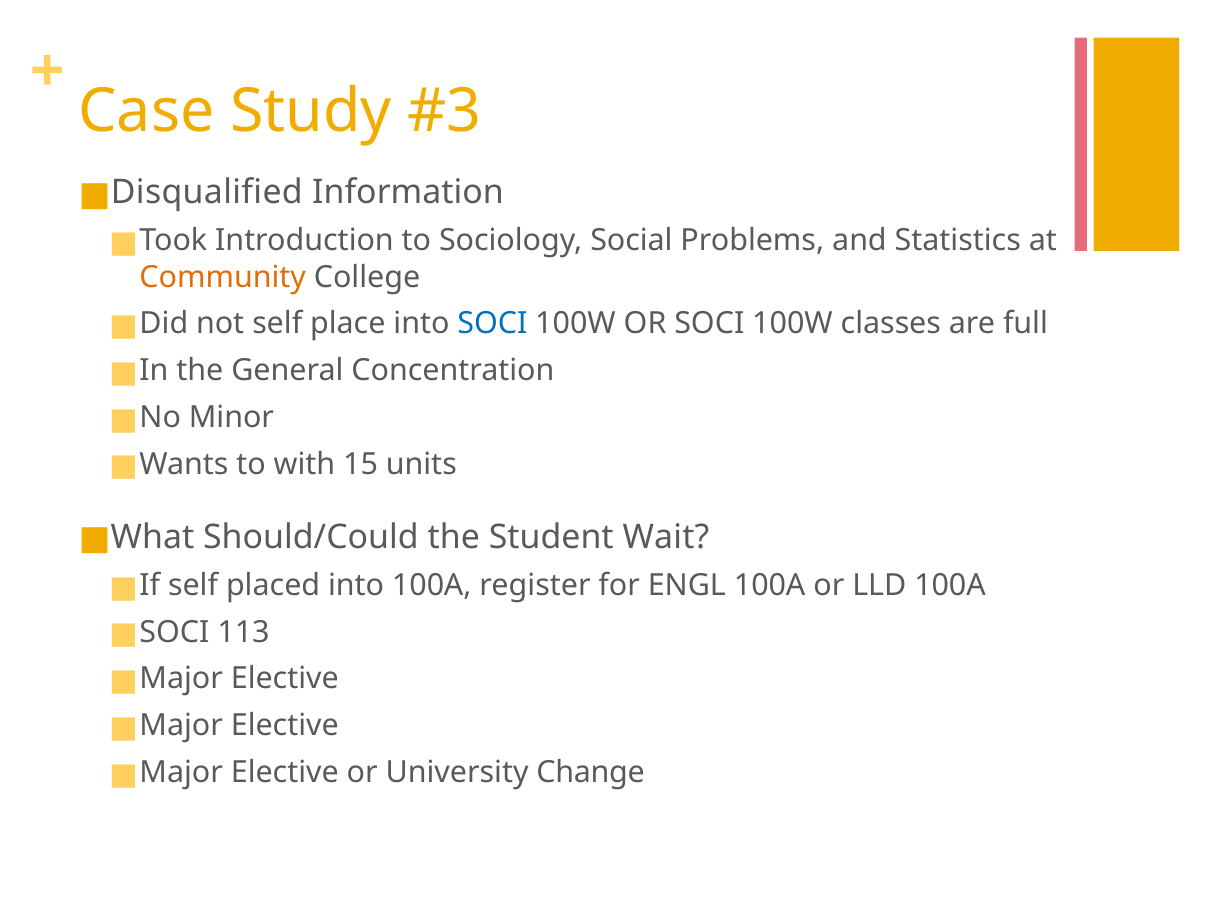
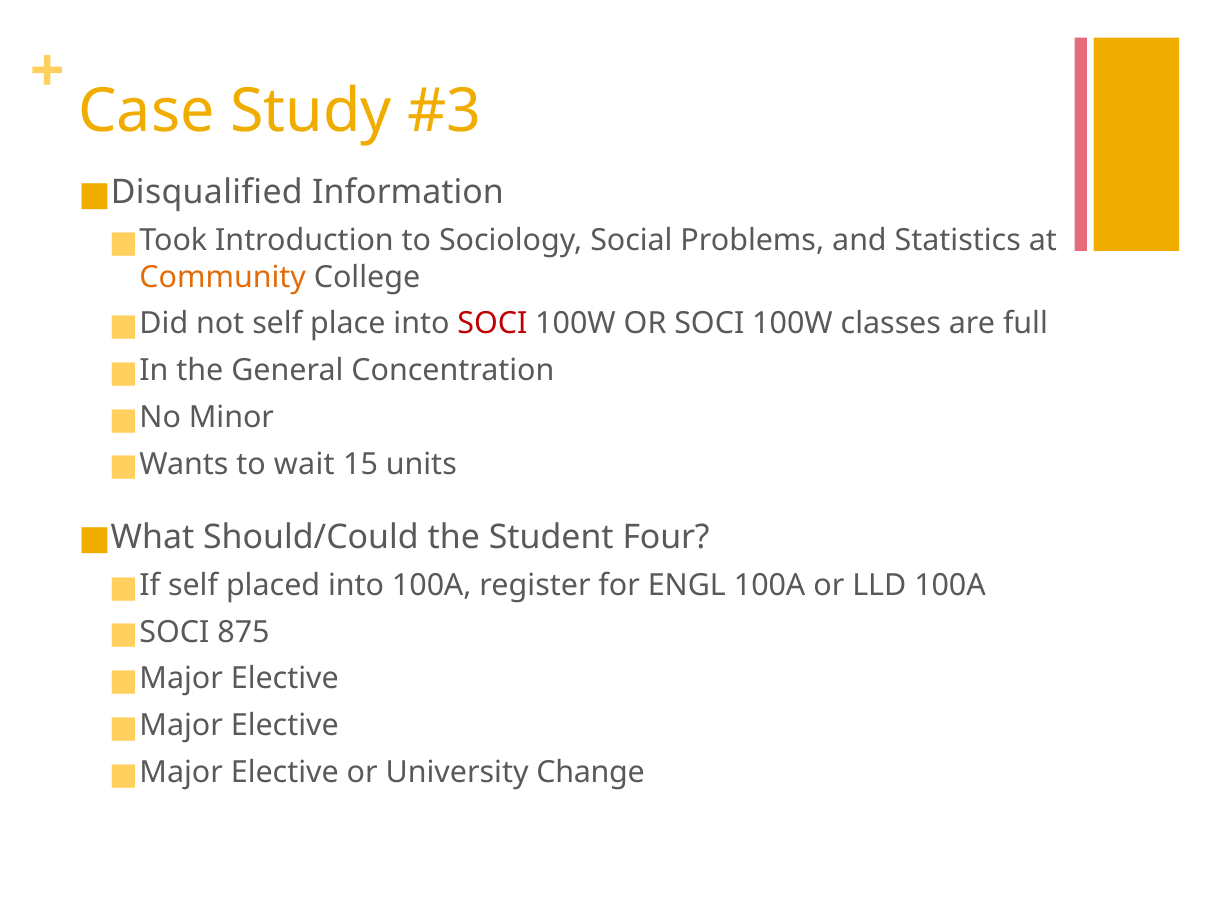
SOCI at (492, 324) colour: blue -> red
with: with -> wait
Wait: Wait -> Four
113: 113 -> 875
